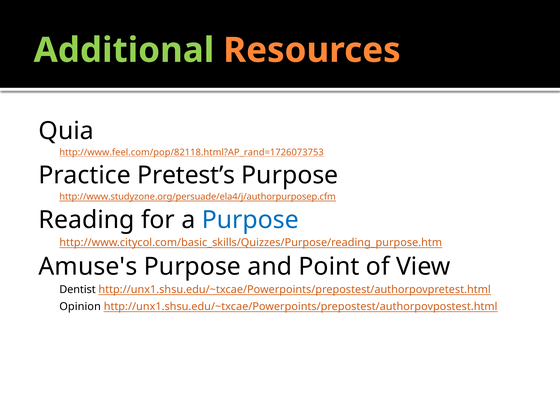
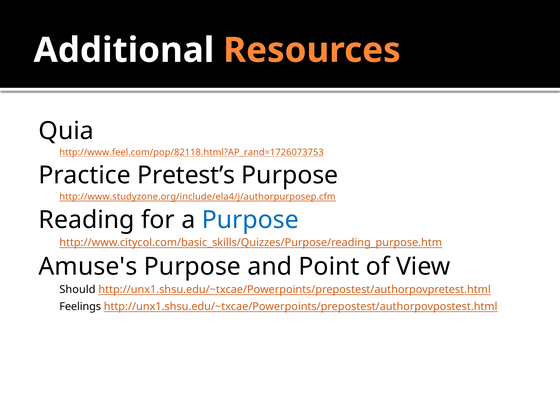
Additional colour: light green -> white
http://www.studyzone.org/persuade/ela4/j/authorpurposep.cfm: http://www.studyzone.org/persuade/ela4/j/authorpurposep.cfm -> http://www.studyzone.org/include/ela4/j/authorpurposep.cfm
Dentist: Dentist -> Should
Opinion: Opinion -> Feelings
